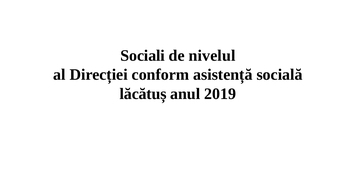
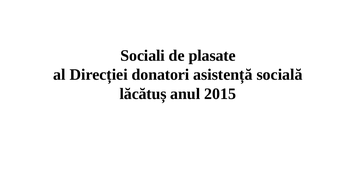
nivelul: nivelul -> plasate
conform: conform -> donatori
2019: 2019 -> 2015
